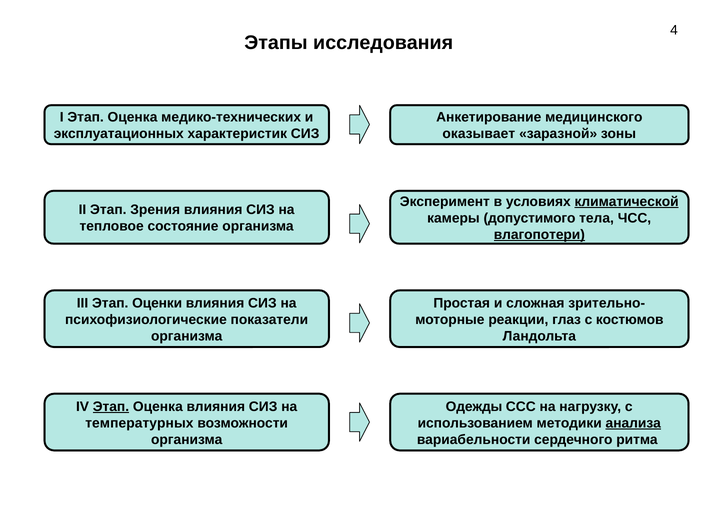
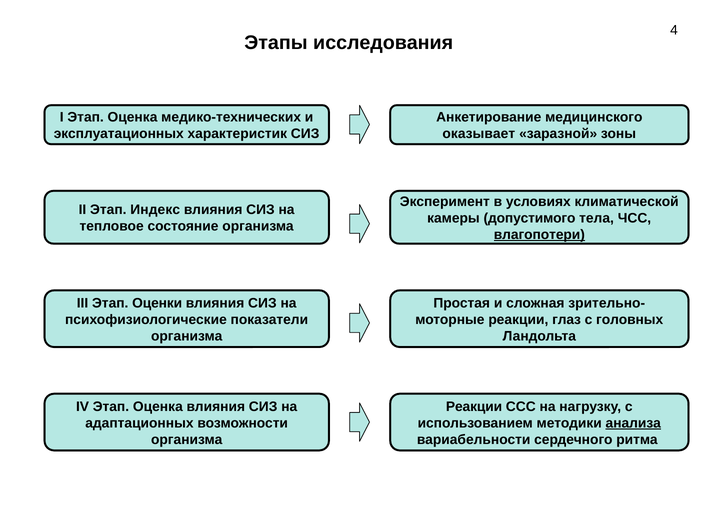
климатической underline: present -> none
Зрения: Зрения -> Индекс
костюмов: костюмов -> головных
Этап at (111, 406) underline: present -> none
Одежды at (474, 406): Одежды -> Реакции
температурных: температурных -> адаптационных
